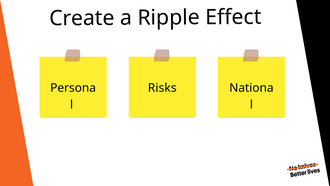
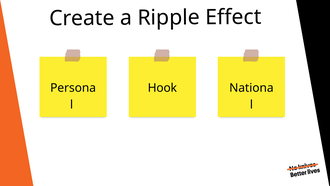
Risks: Risks -> Hook
